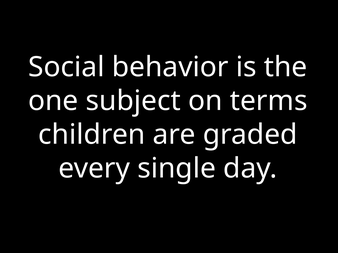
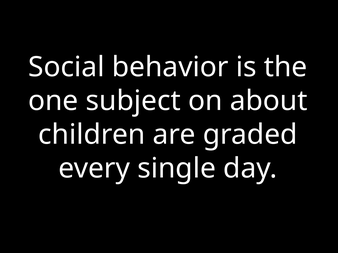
terms: terms -> about
